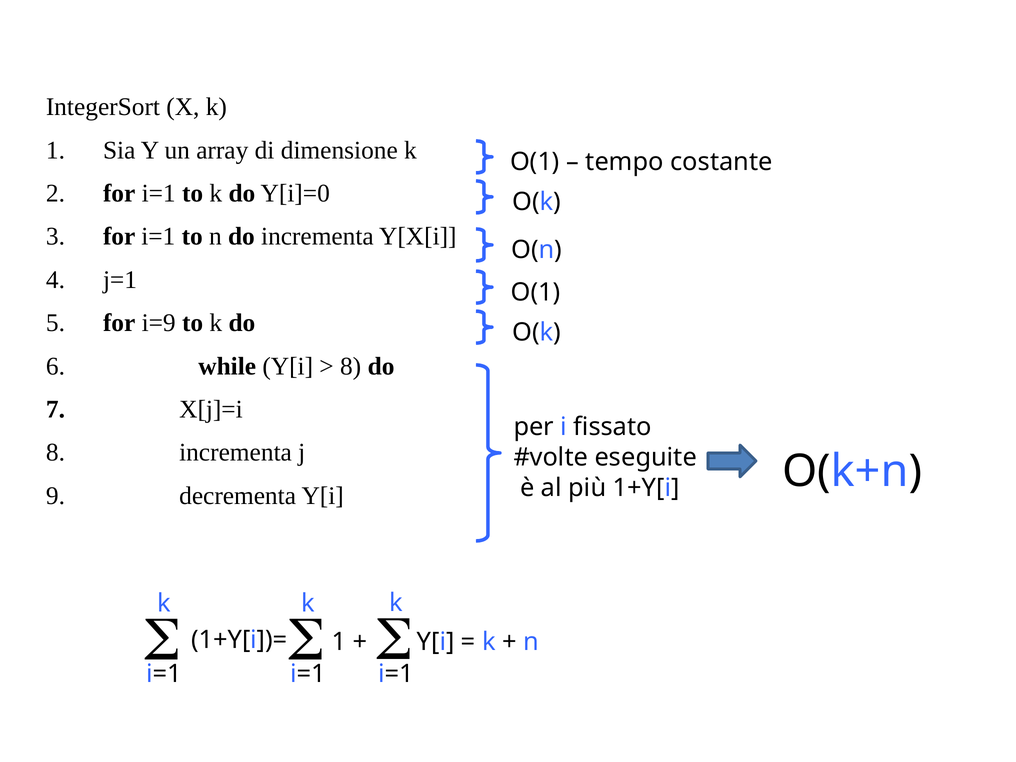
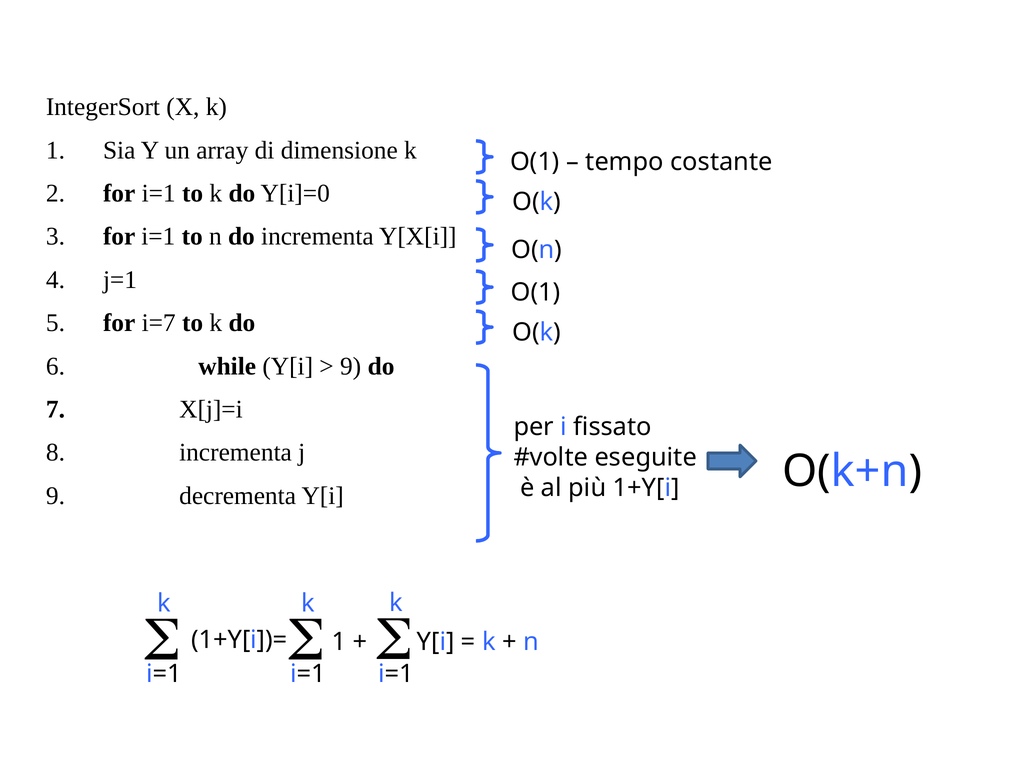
i=9: i=9 -> i=7
8 at (351, 366): 8 -> 9
